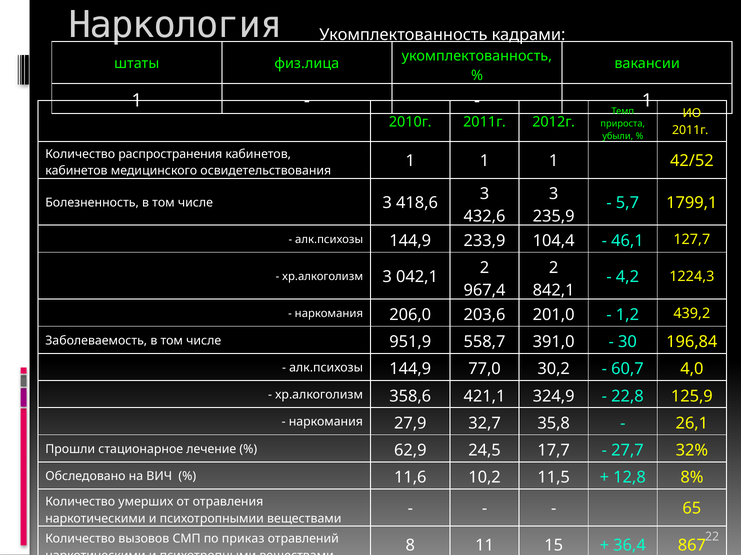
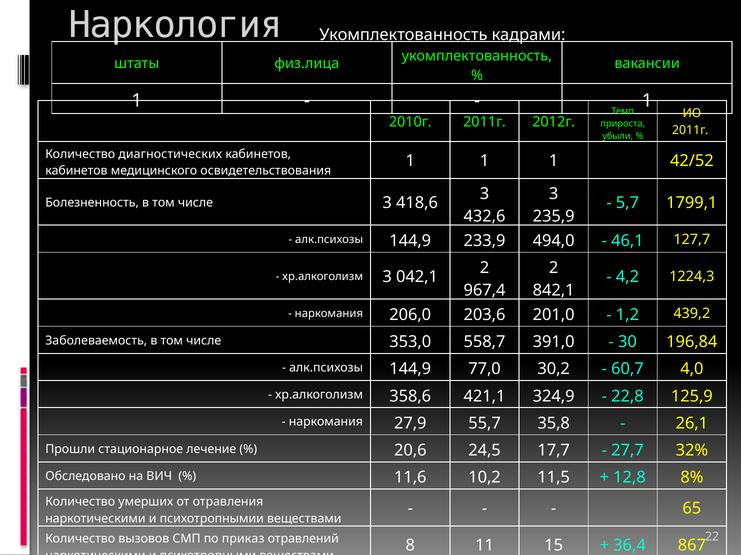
распространения: распространения -> диагностических
104,4: 104,4 -> 494,0
951,9: 951,9 -> 353,0
32,7: 32,7 -> 55,7
62,9: 62,9 -> 20,6
